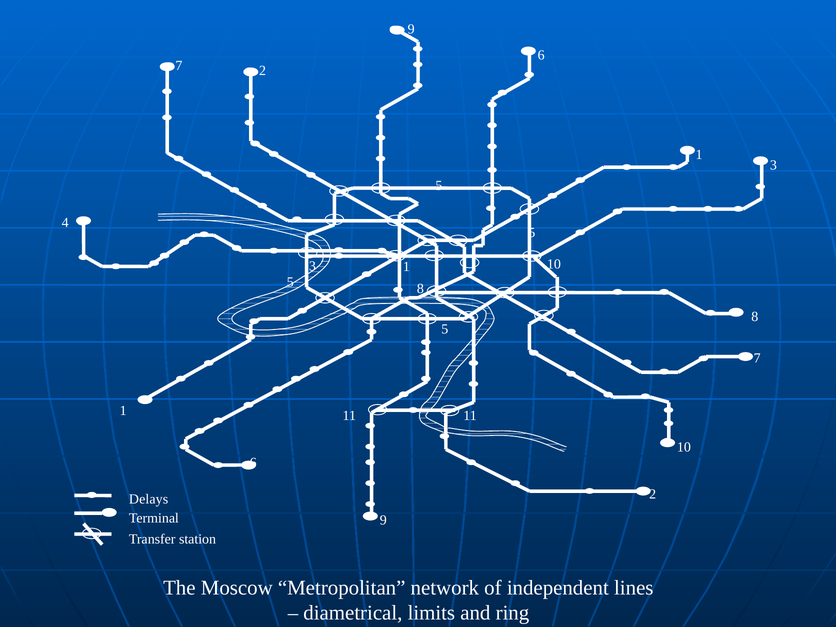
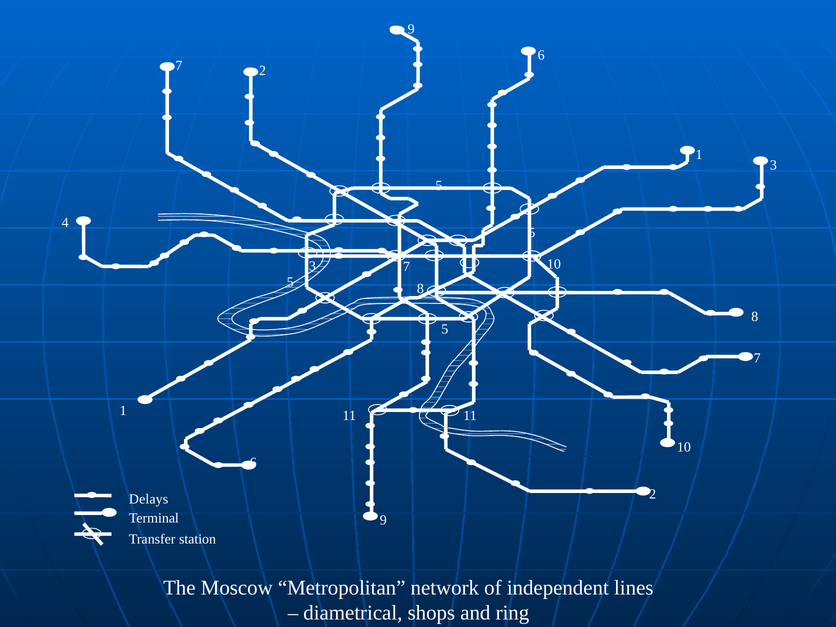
1 at (406, 267): 1 -> 7
limits: limits -> shops
